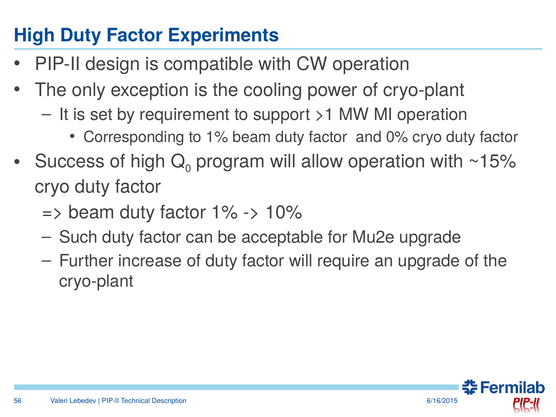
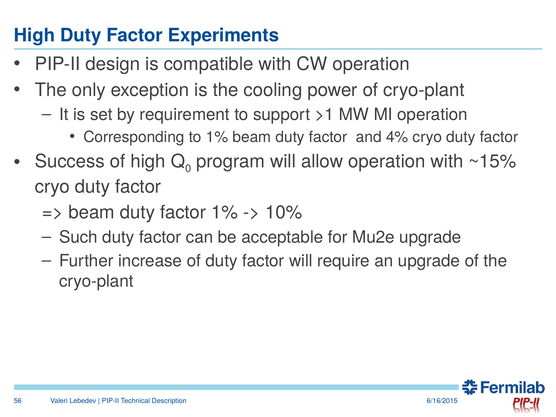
0%: 0% -> 4%
